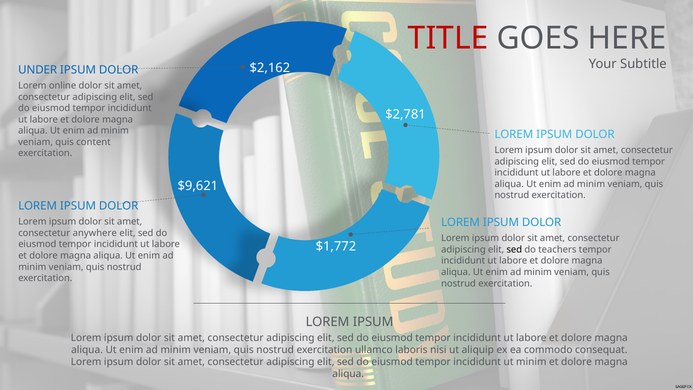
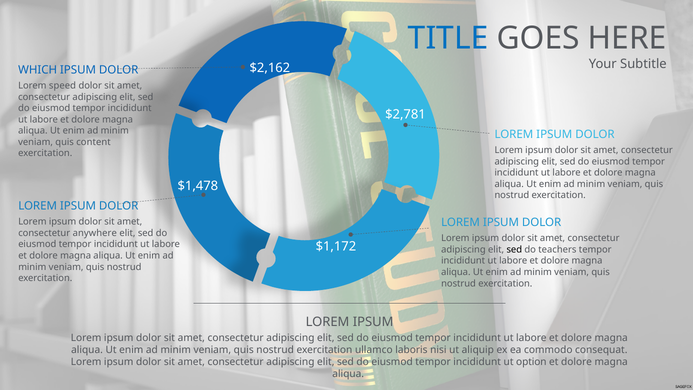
TITLE colour: red -> blue
UNDER: UNDER -> WHICH
online: online -> speed
$9,621: $9,621 -> $1,478
$1,772: $1,772 -> $1,172
ut minim: minim -> option
